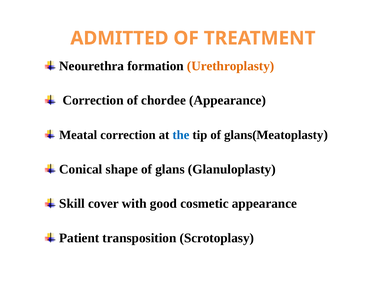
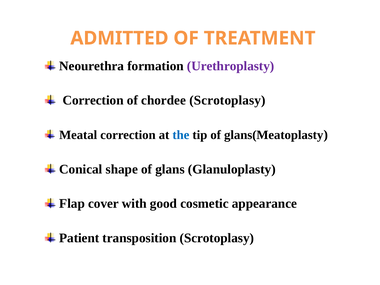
Urethroplasty colour: orange -> purple
chordee Appearance: Appearance -> Scrotoplasy
Skill: Skill -> Flap
